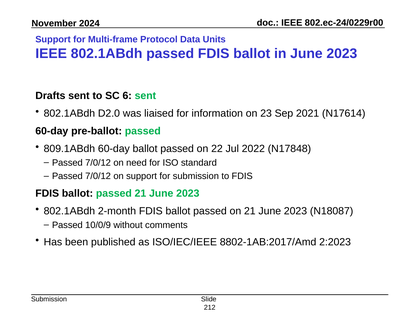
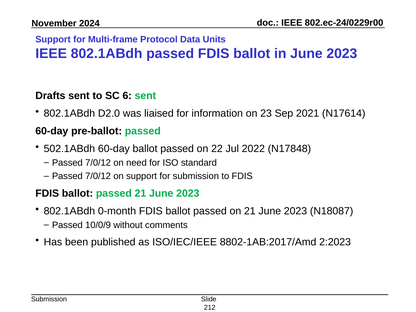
809.1ABdh: 809.1ABdh -> 502.1ABdh
2-month: 2-month -> 0-month
